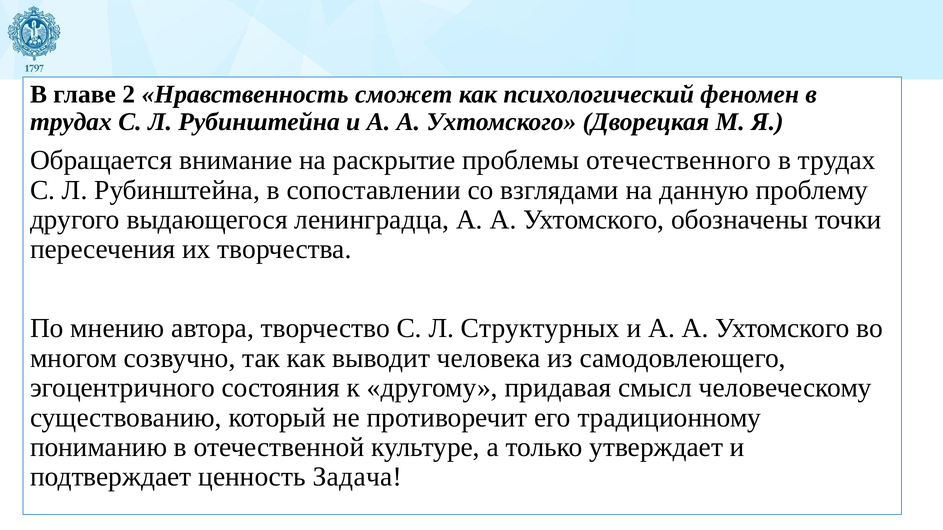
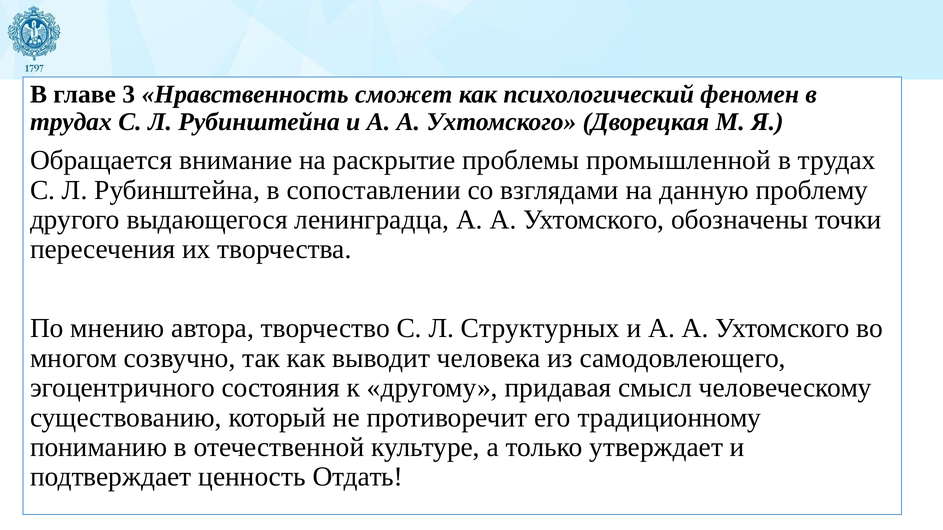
2: 2 -> 3
отечественного: отечественного -> промышленной
Задача: Задача -> Отдать
